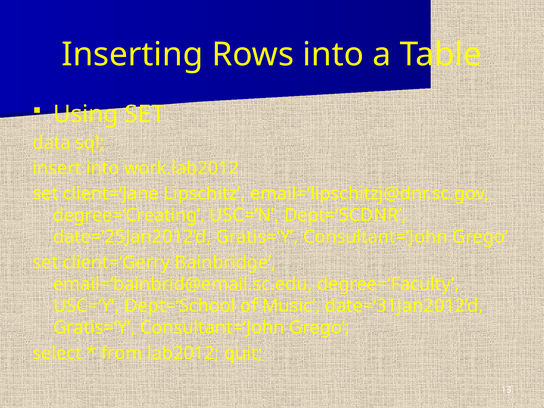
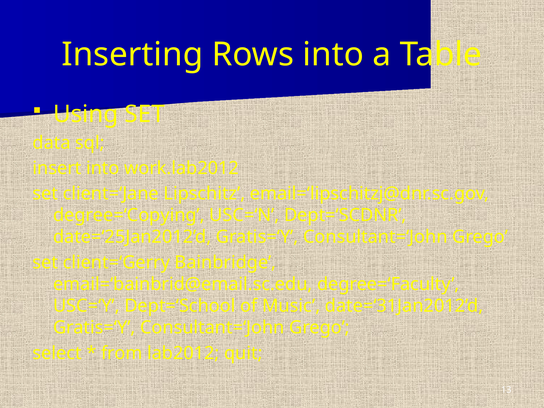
degree=‘Creating: degree=‘Creating -> degree=‘Copying
